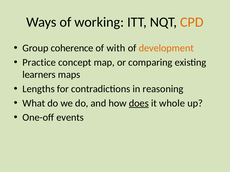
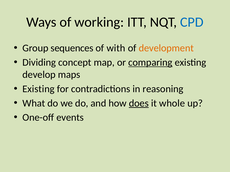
CPD colour: orange -> blue
coherence: coherence -> sequences
Practice: Practice -> Dividing
comparing underline: none -> present
learners: learners -> develop
Lengths at (39, 89): Lengths -> Existing
